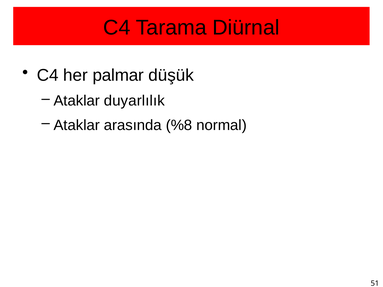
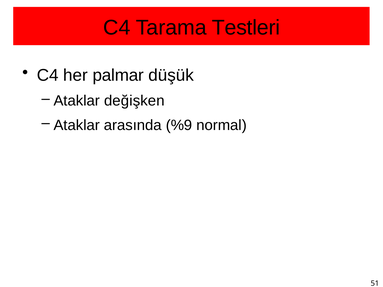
Diürnal: Diürnal -> Testleri
duyarlılık: duyarlılık -> değişken
%8: %8 -> %9
